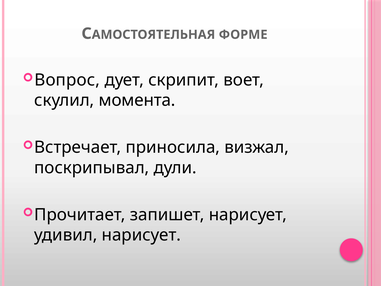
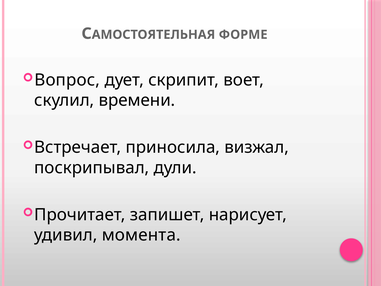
момента: момента -> времени
удивил нарисует: нарисует -> момента
